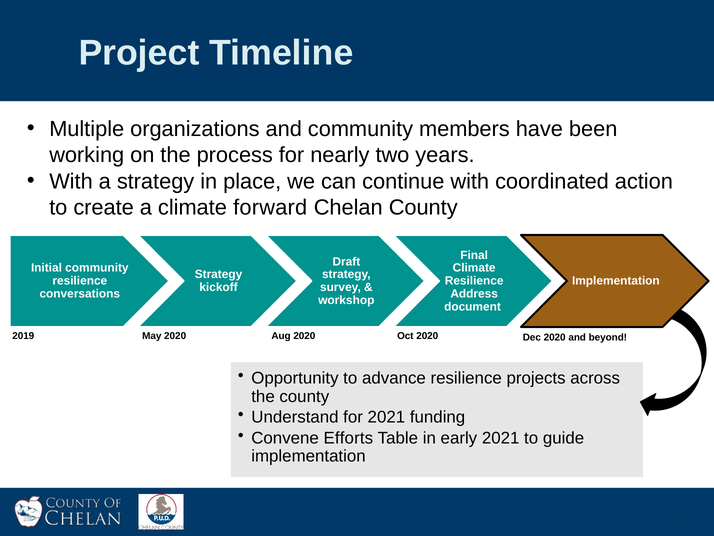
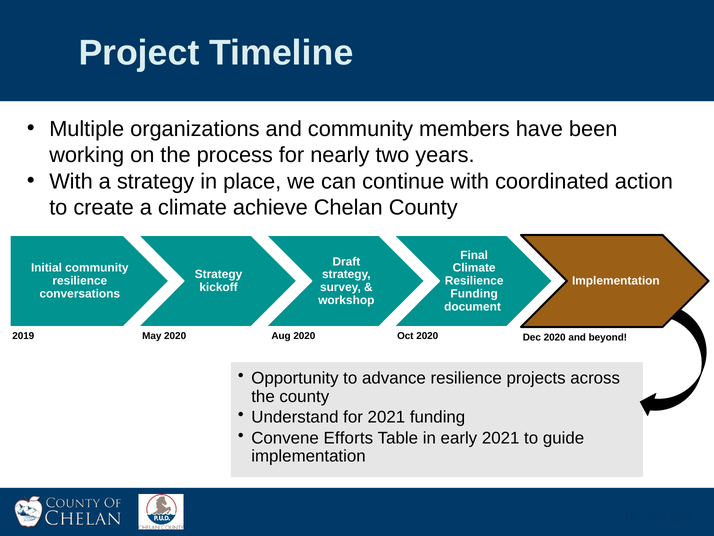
forward: forward -> achieve
Address at (474, 293): Address -> Funding
